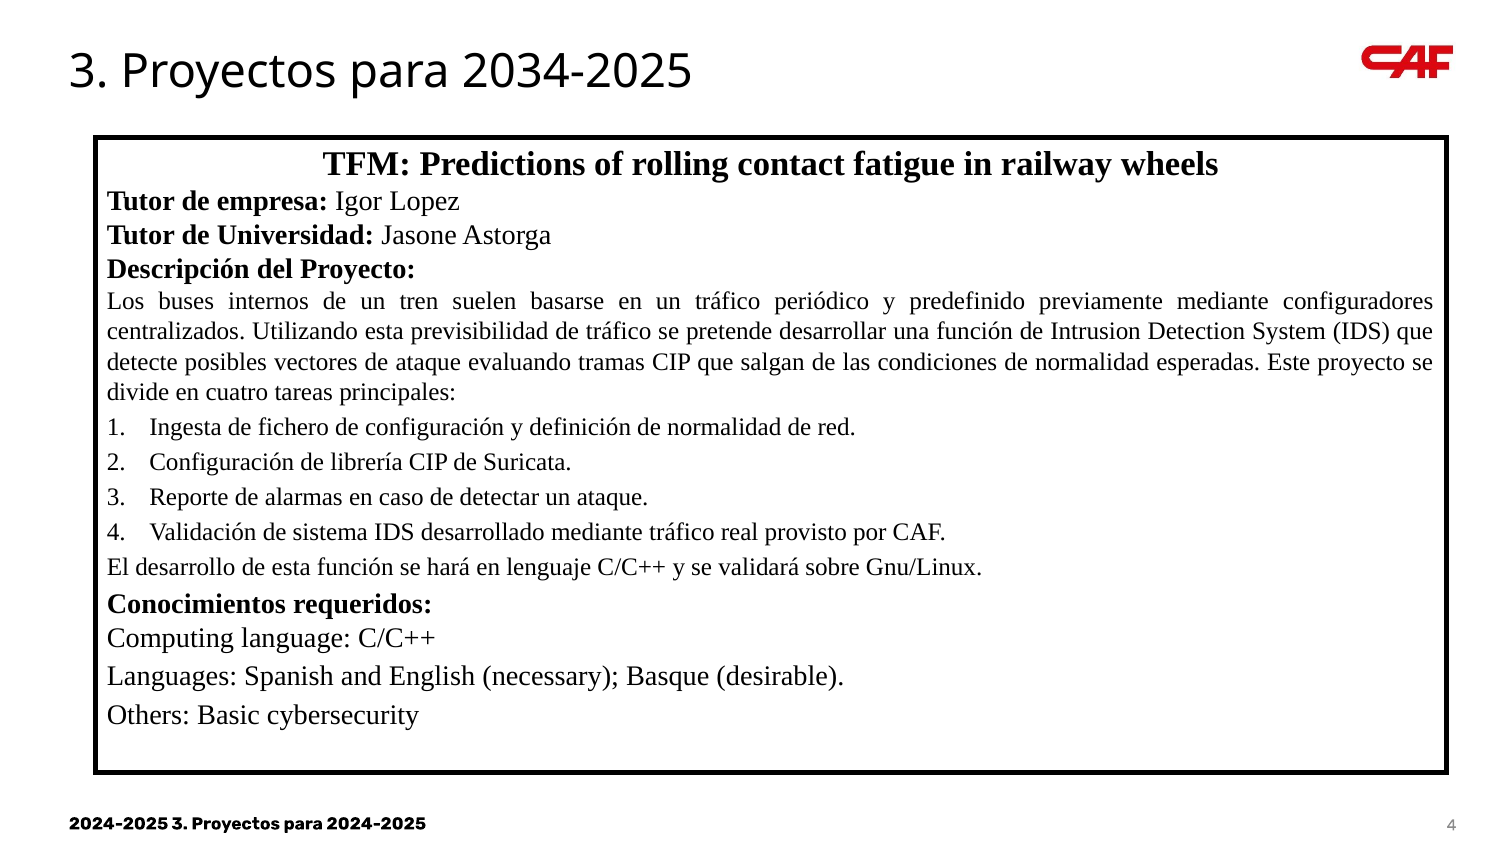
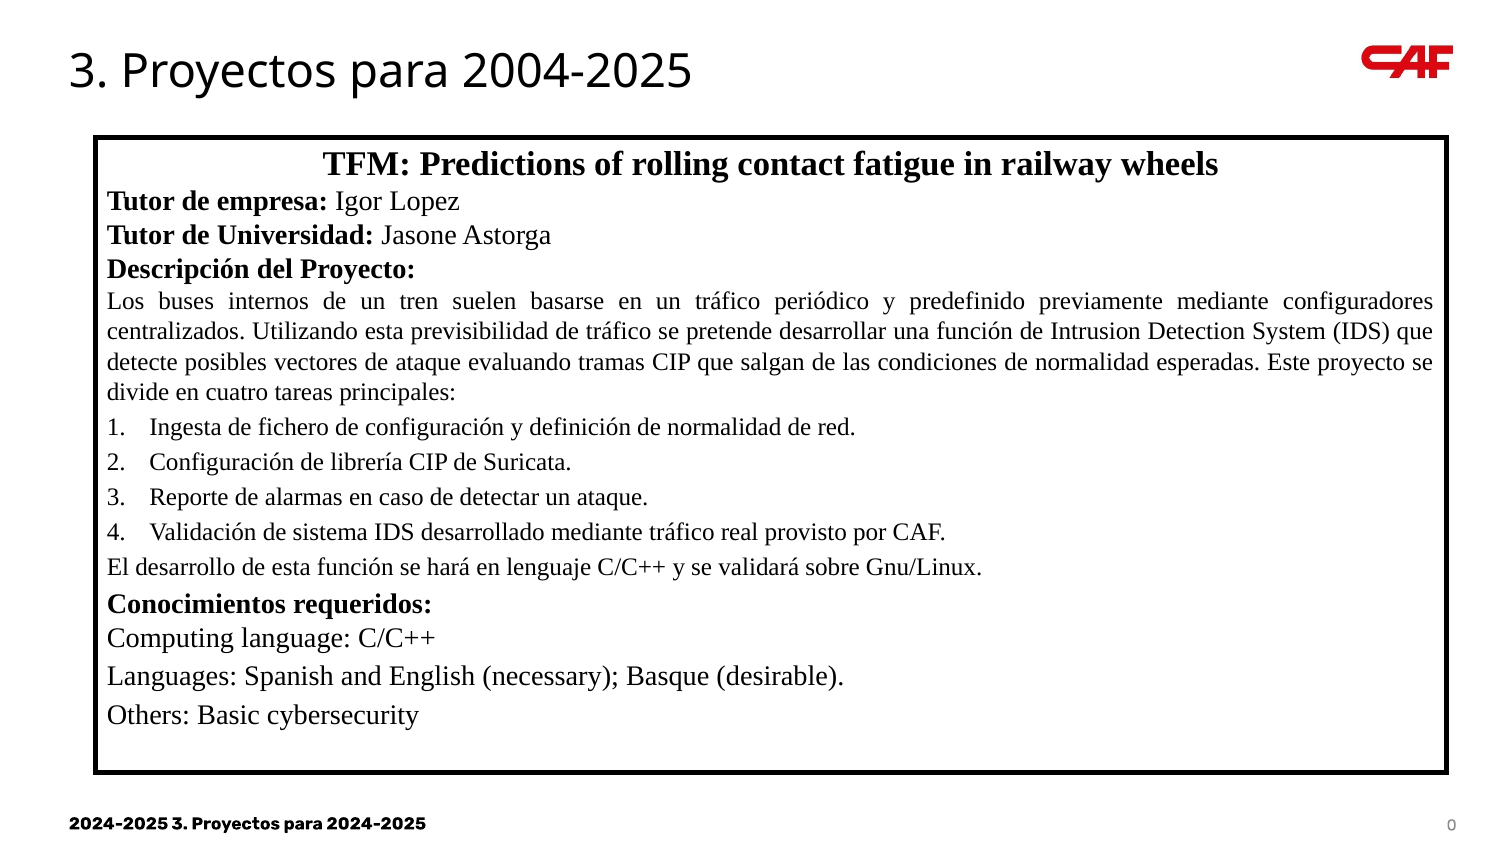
2034-2025: 2034-2025 -> 2004-2025
2024-2025 4: 4 -> 0
